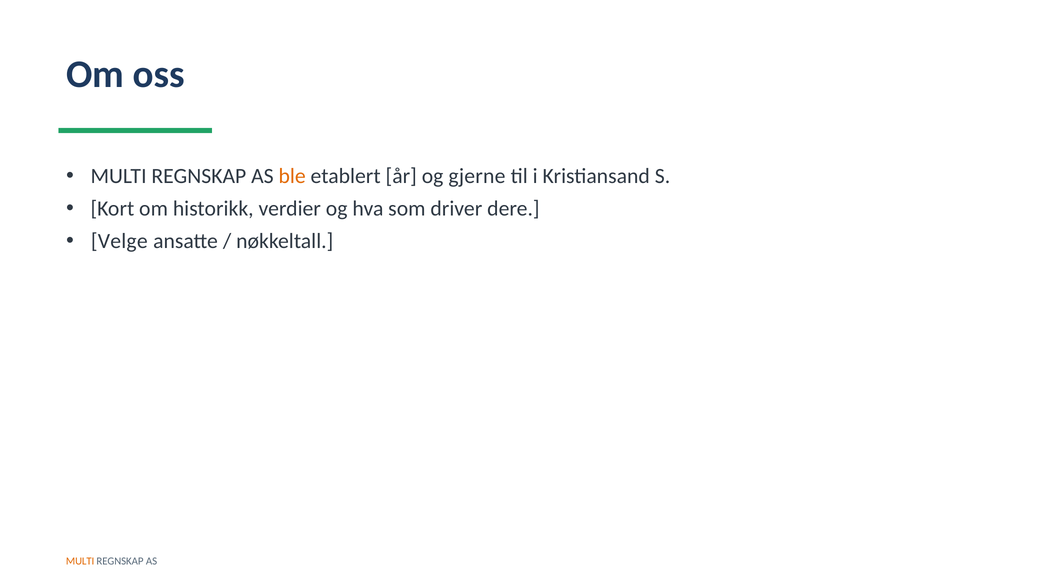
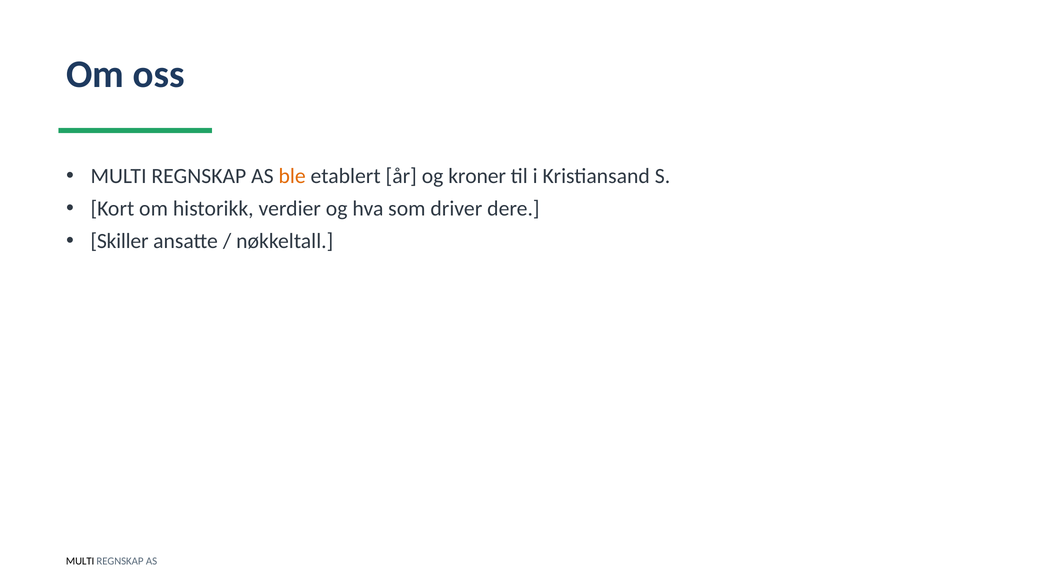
gjerne: gjerne -> kroner
Velge: Velge -> Skiller
MULTI at (80, 561) colour: orange -> black
